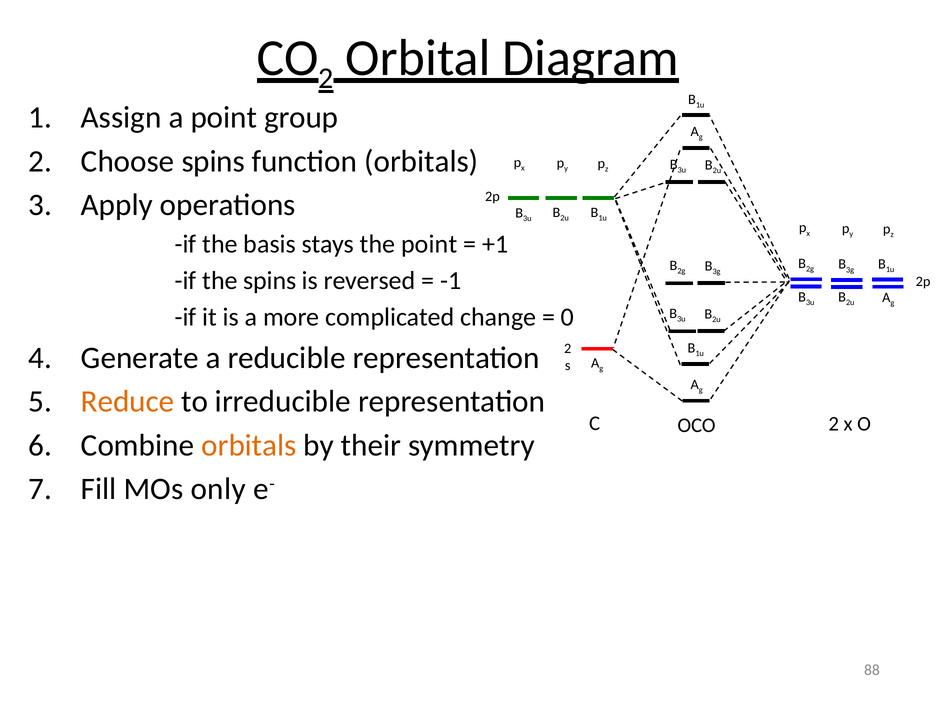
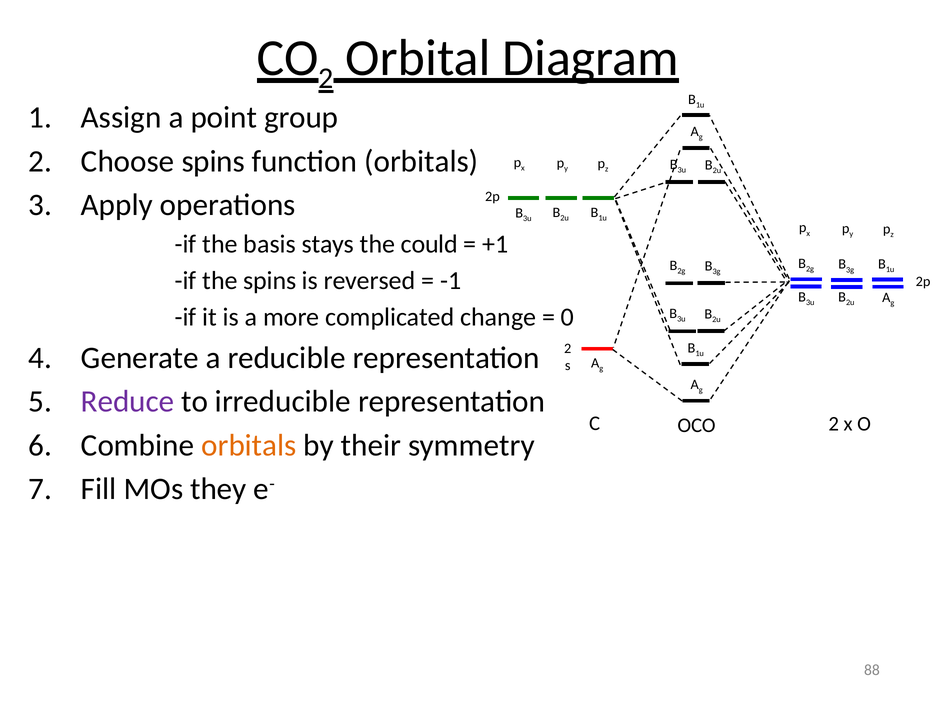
the point: point -> could
Reduce colour: orange -> purple
only: only -> they
